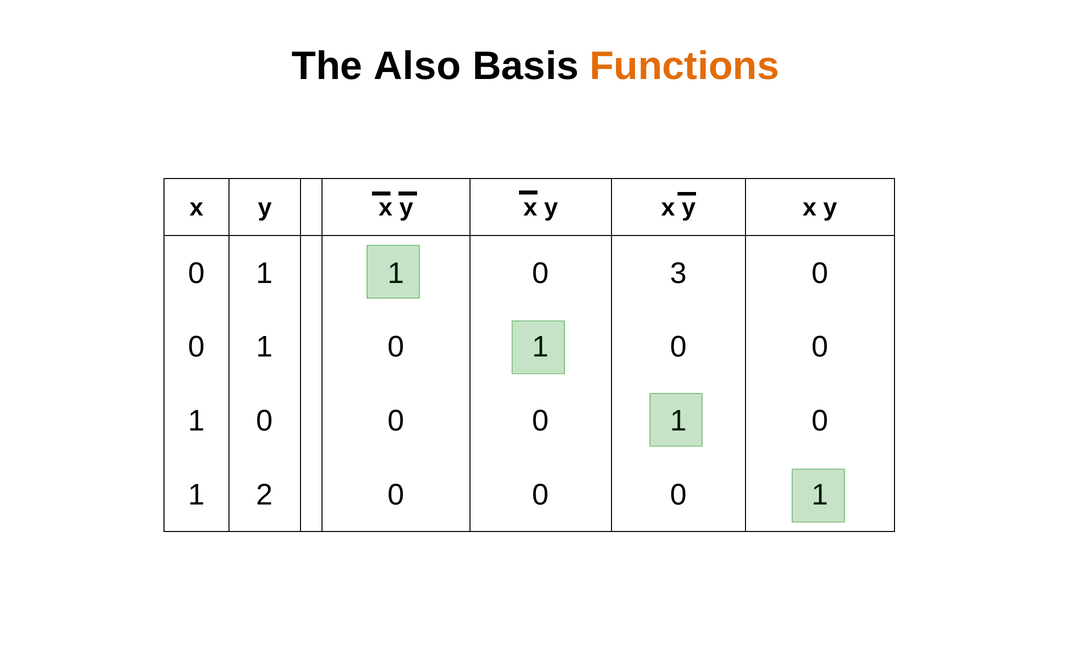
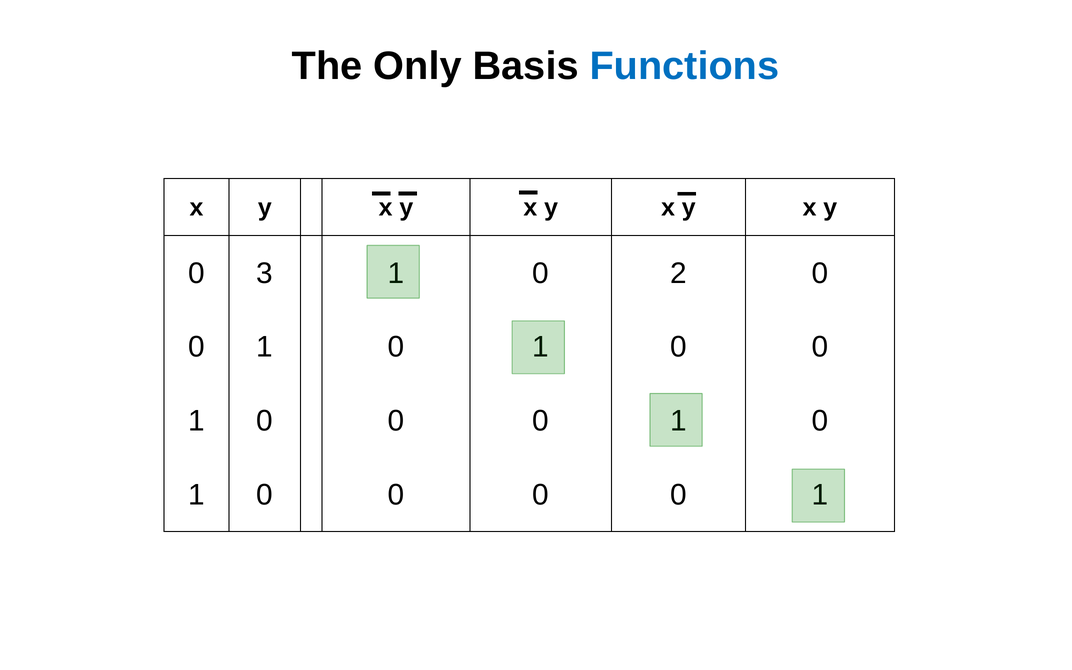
Also: Also -> Only
Functions colour: orange -> blue
1 at (265, 273): 1 -> 3
3: 3 -> 2
2 at (265, 495): 2 -> 0
